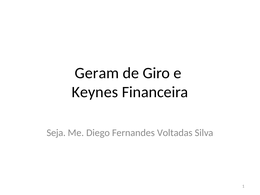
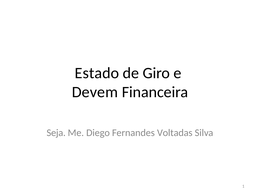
Geram: Geram -> Estado
Keynes: Keynes -> Devem
